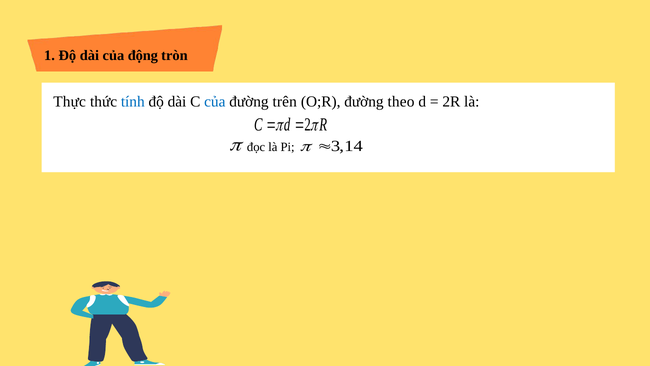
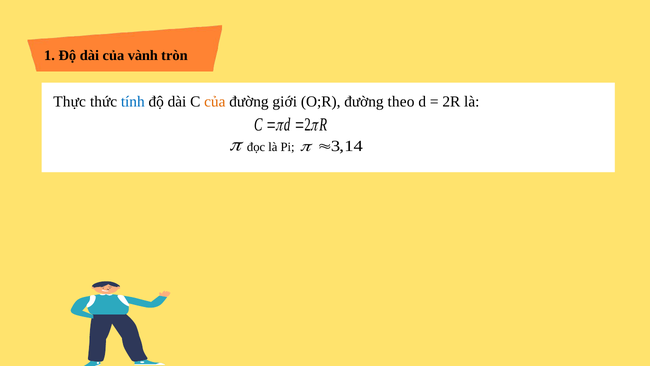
động: động -> vành
của at (215, 102) colour: blue -> orange
trên: trên -> giới
